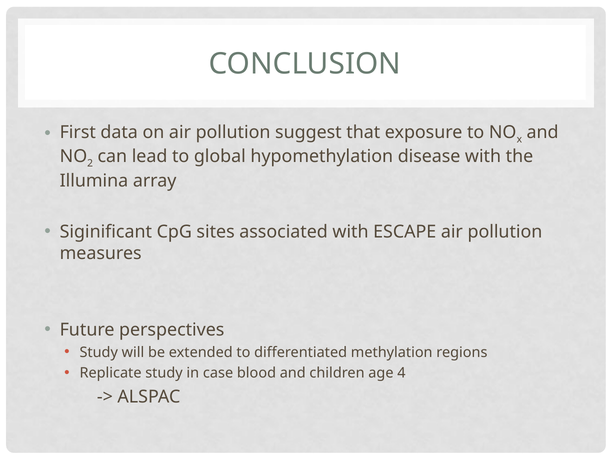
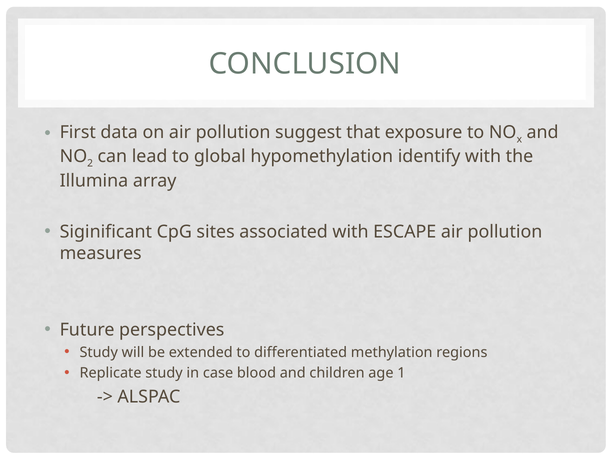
disease: disease -> identify
4: 4 -> 1
